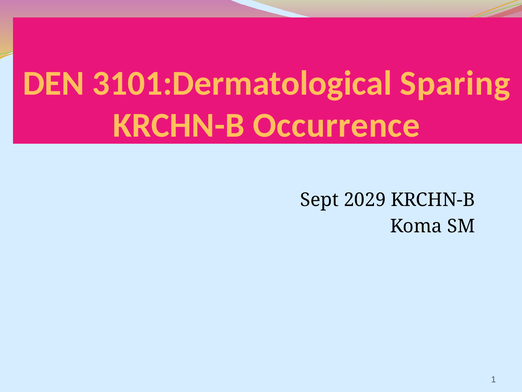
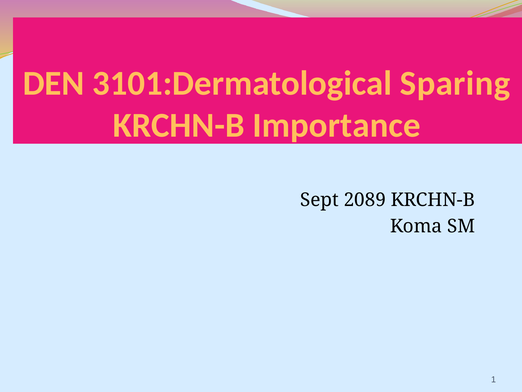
Occurrence: Occurrence -> Importance
2029: 2029 -> 2089
